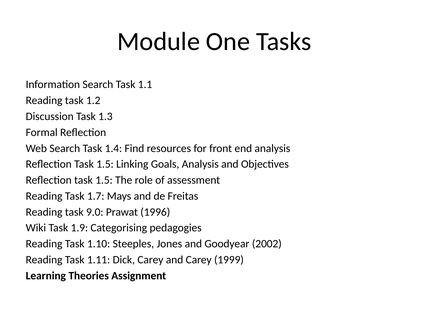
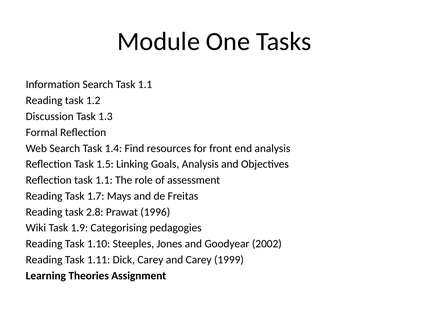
1.5 at (104, 181): 1.5 -> 1.1
9.0: 9.0 -> 2.8
